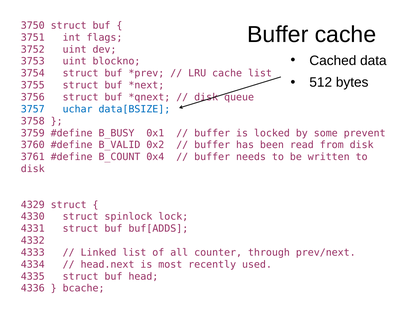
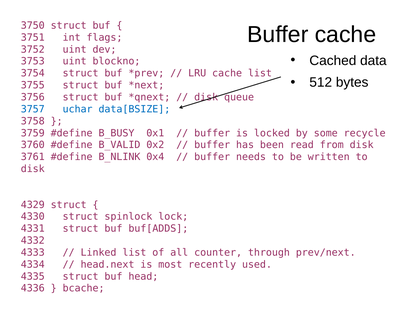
prevent: prevent -> recycle
B_COUNT: B_COUNT -> B_NLINK
